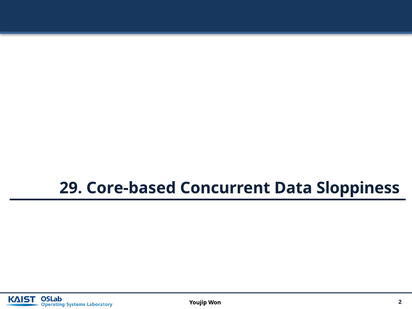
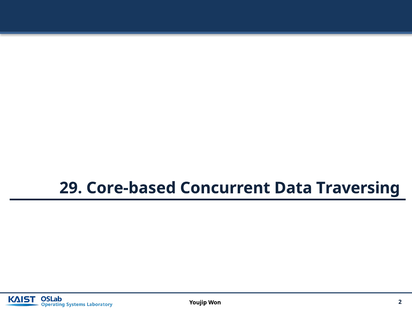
Sloppiness: Sloppiness -> Traversing
